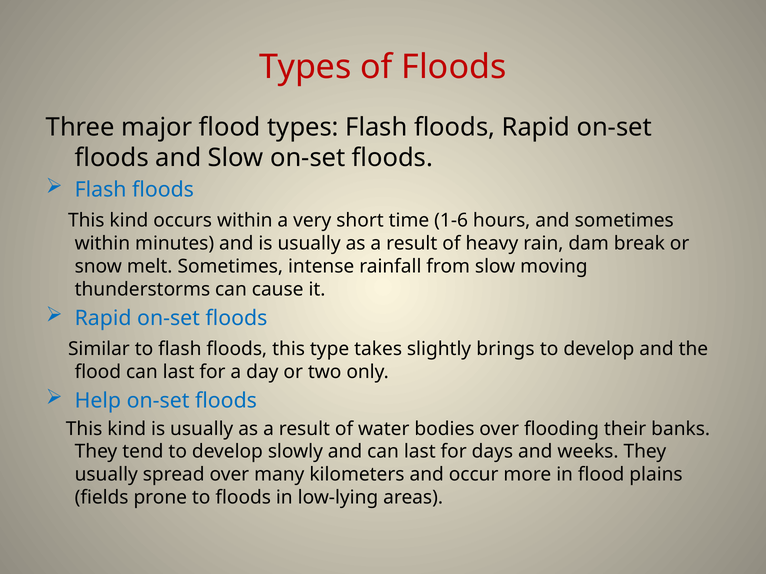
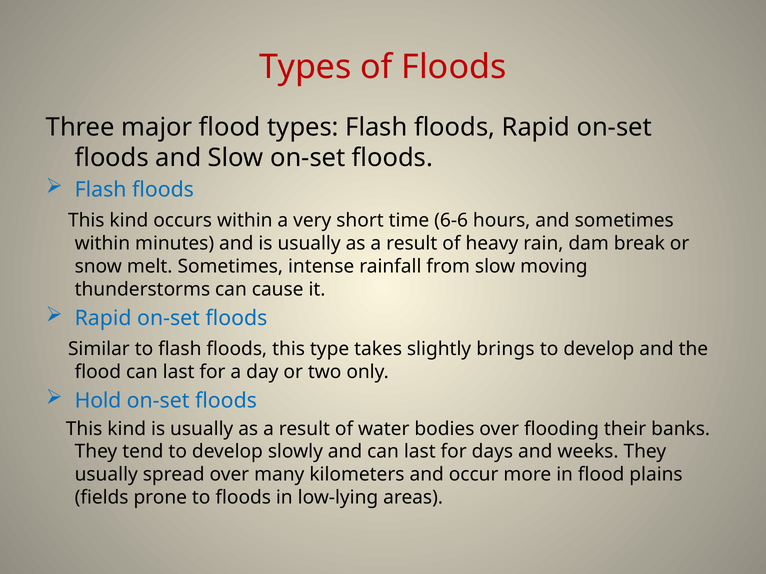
1-6: 1-6 -> 6-6
Help: Help -> Hold
